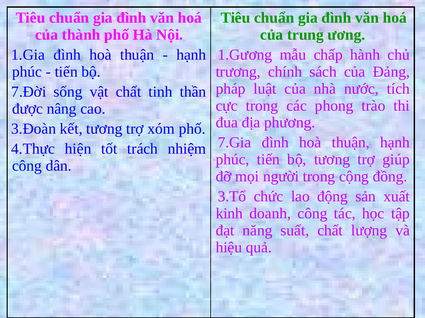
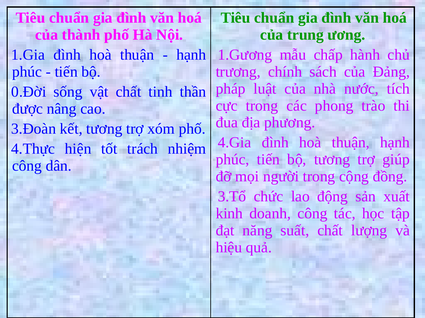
7.Đời: 7.Đời -> 0.Đời
7.Gia: 7.Gia -> 4.Gia
